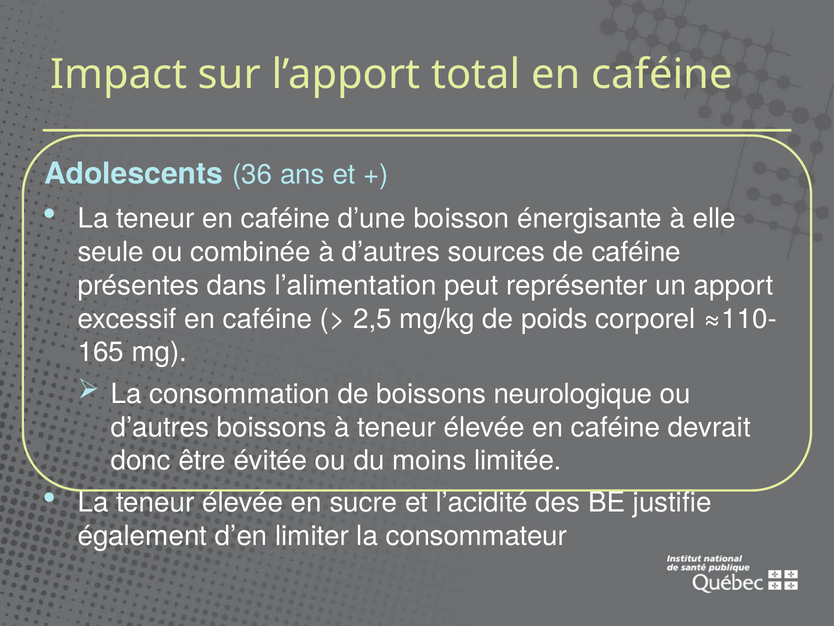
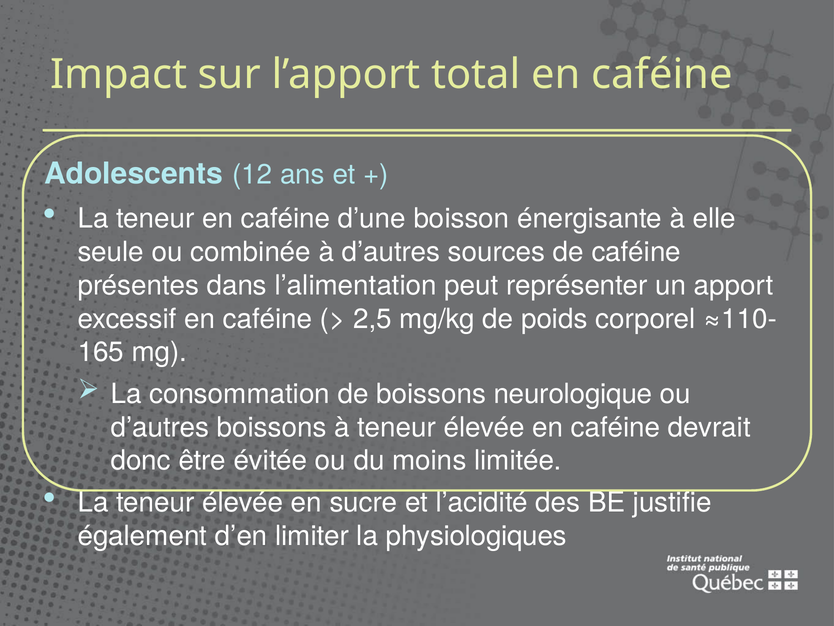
36: 36 -> 12
consommateur: consommateur -> physiologiques
